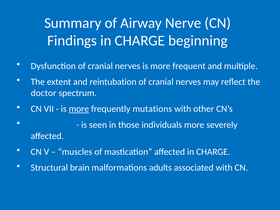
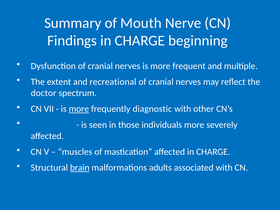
Airway: Airway -> Mouth
reintubation: reintubation -> recreational
mutations: mutations -> diagnostic
brain underline: none -> present
